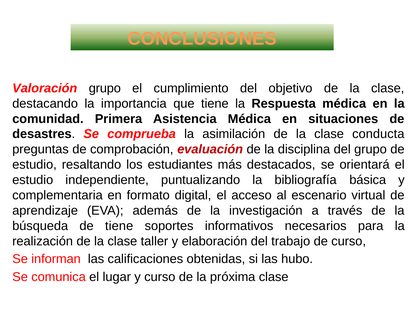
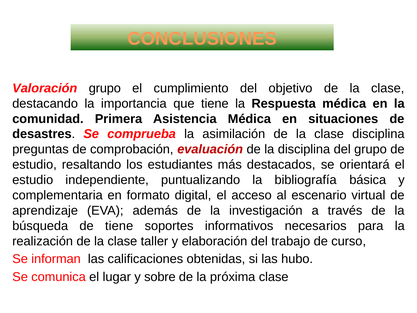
clase conducta: conducta -> disciplina
y curso: curso -> sobre
